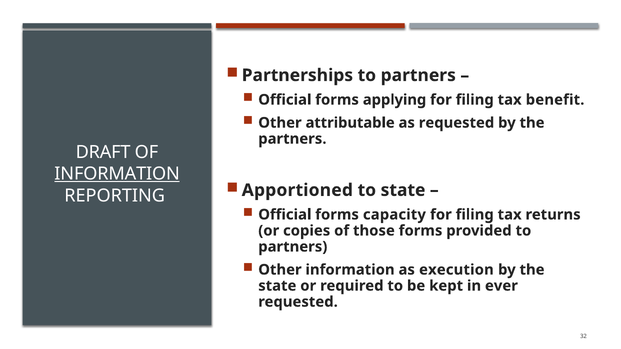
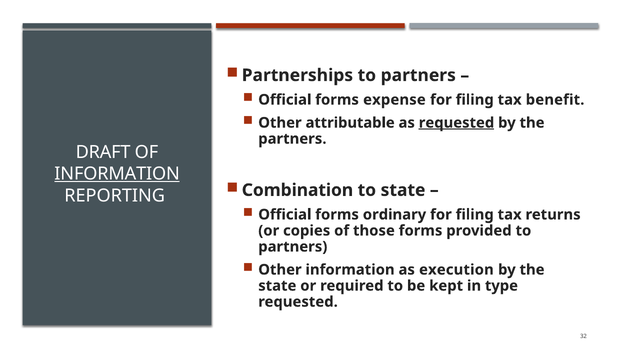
applying: applying -> expense
requested at (456, 123) underline: none -> present
Apportioned: Apportioned -> Combination
capacity: capacity -> ordinary
ever: ever -> type
